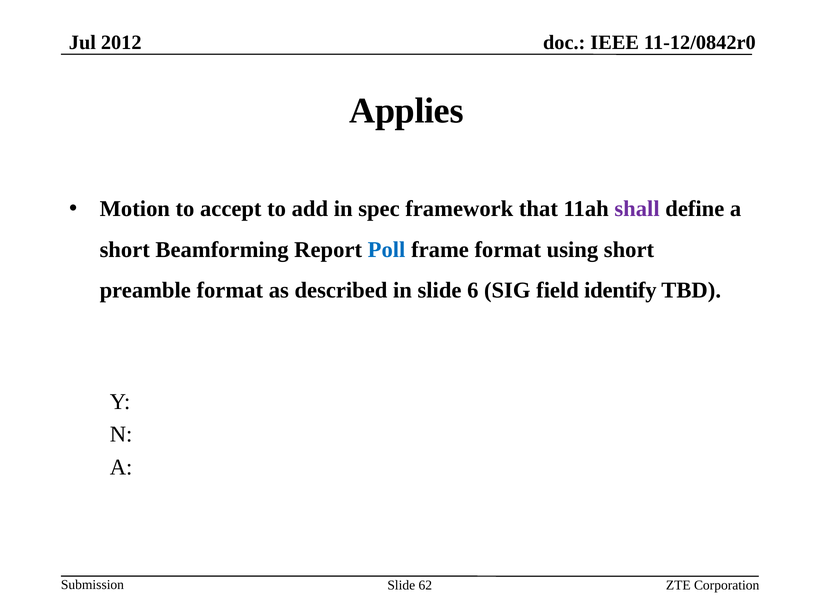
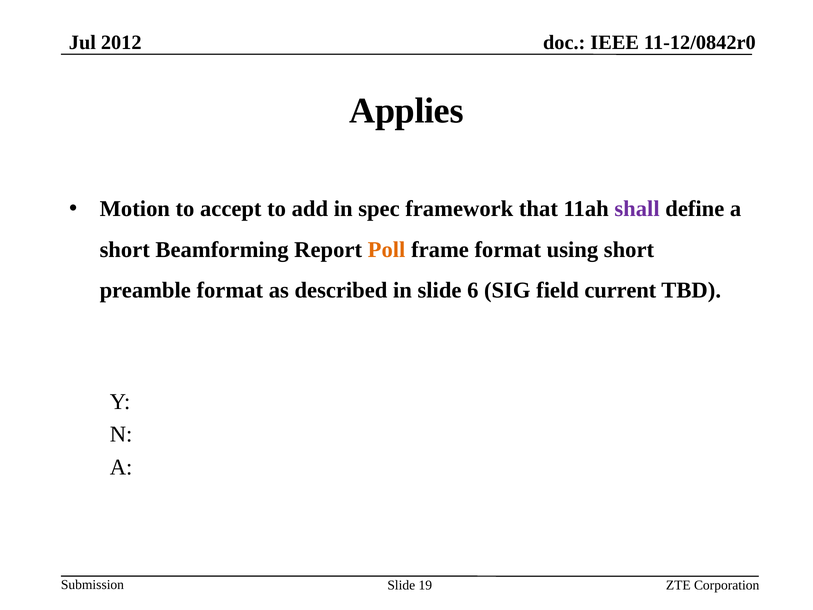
Poll colour: blue -> orange
identify: identify -> current
62: 62 -> 19
44: 44 -> 64
